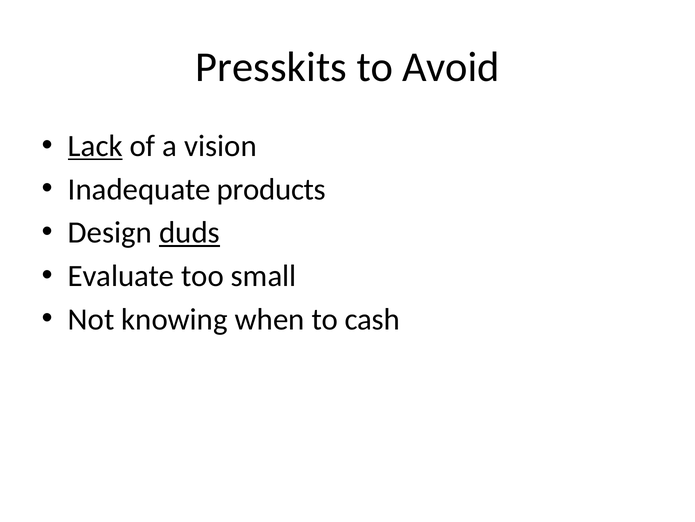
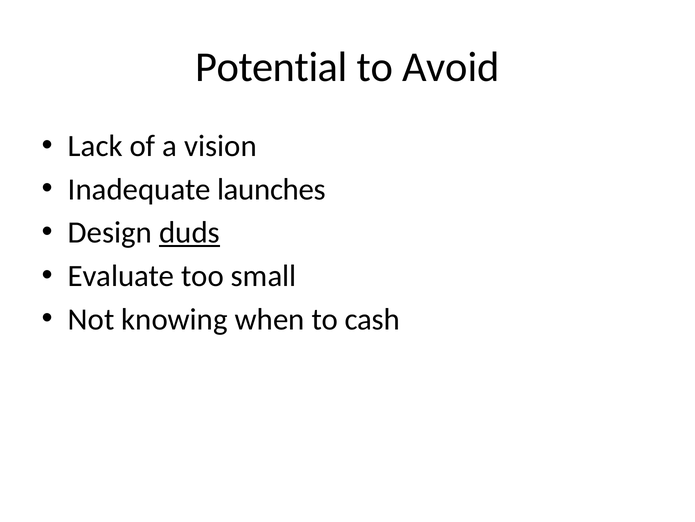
Presskits: Presskits -> Potential
Lack underline: present -> none
products: products -> launches
